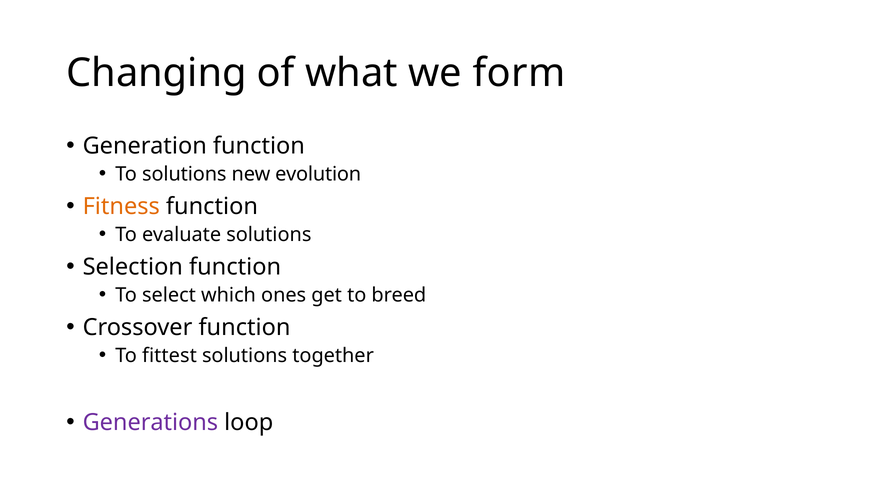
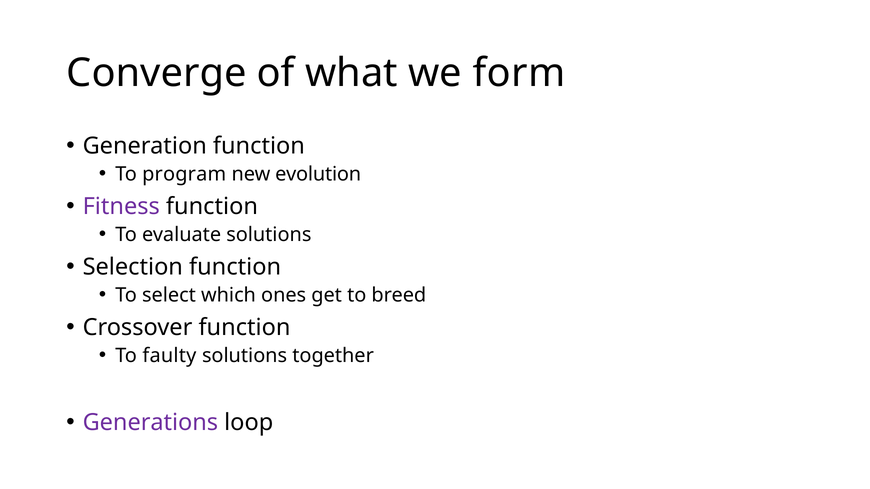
Changing: Changing -> Converge
To solutions: solutions -> program
Fitness colour: orange -> purple
fittest: fittest -> faulty
